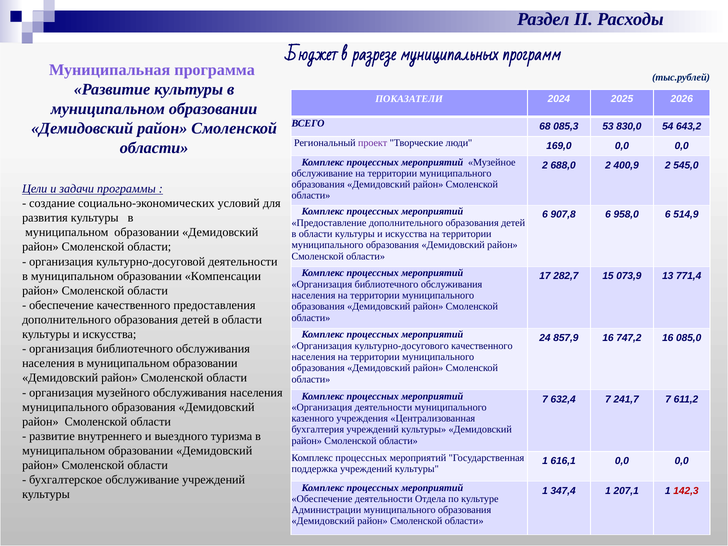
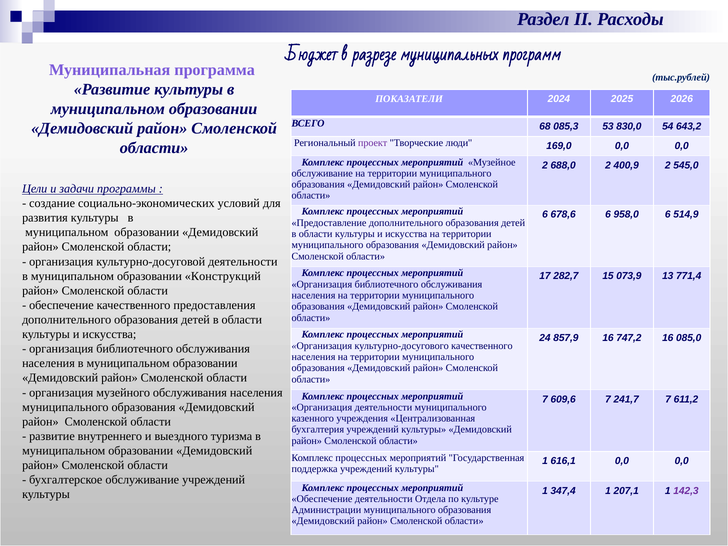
907,8: 907,8 -> 678,6
Компенсации: Компенсации -> Конструкций
632,4: 632,4 -> 609,6
142,3 colour: red -> purple
